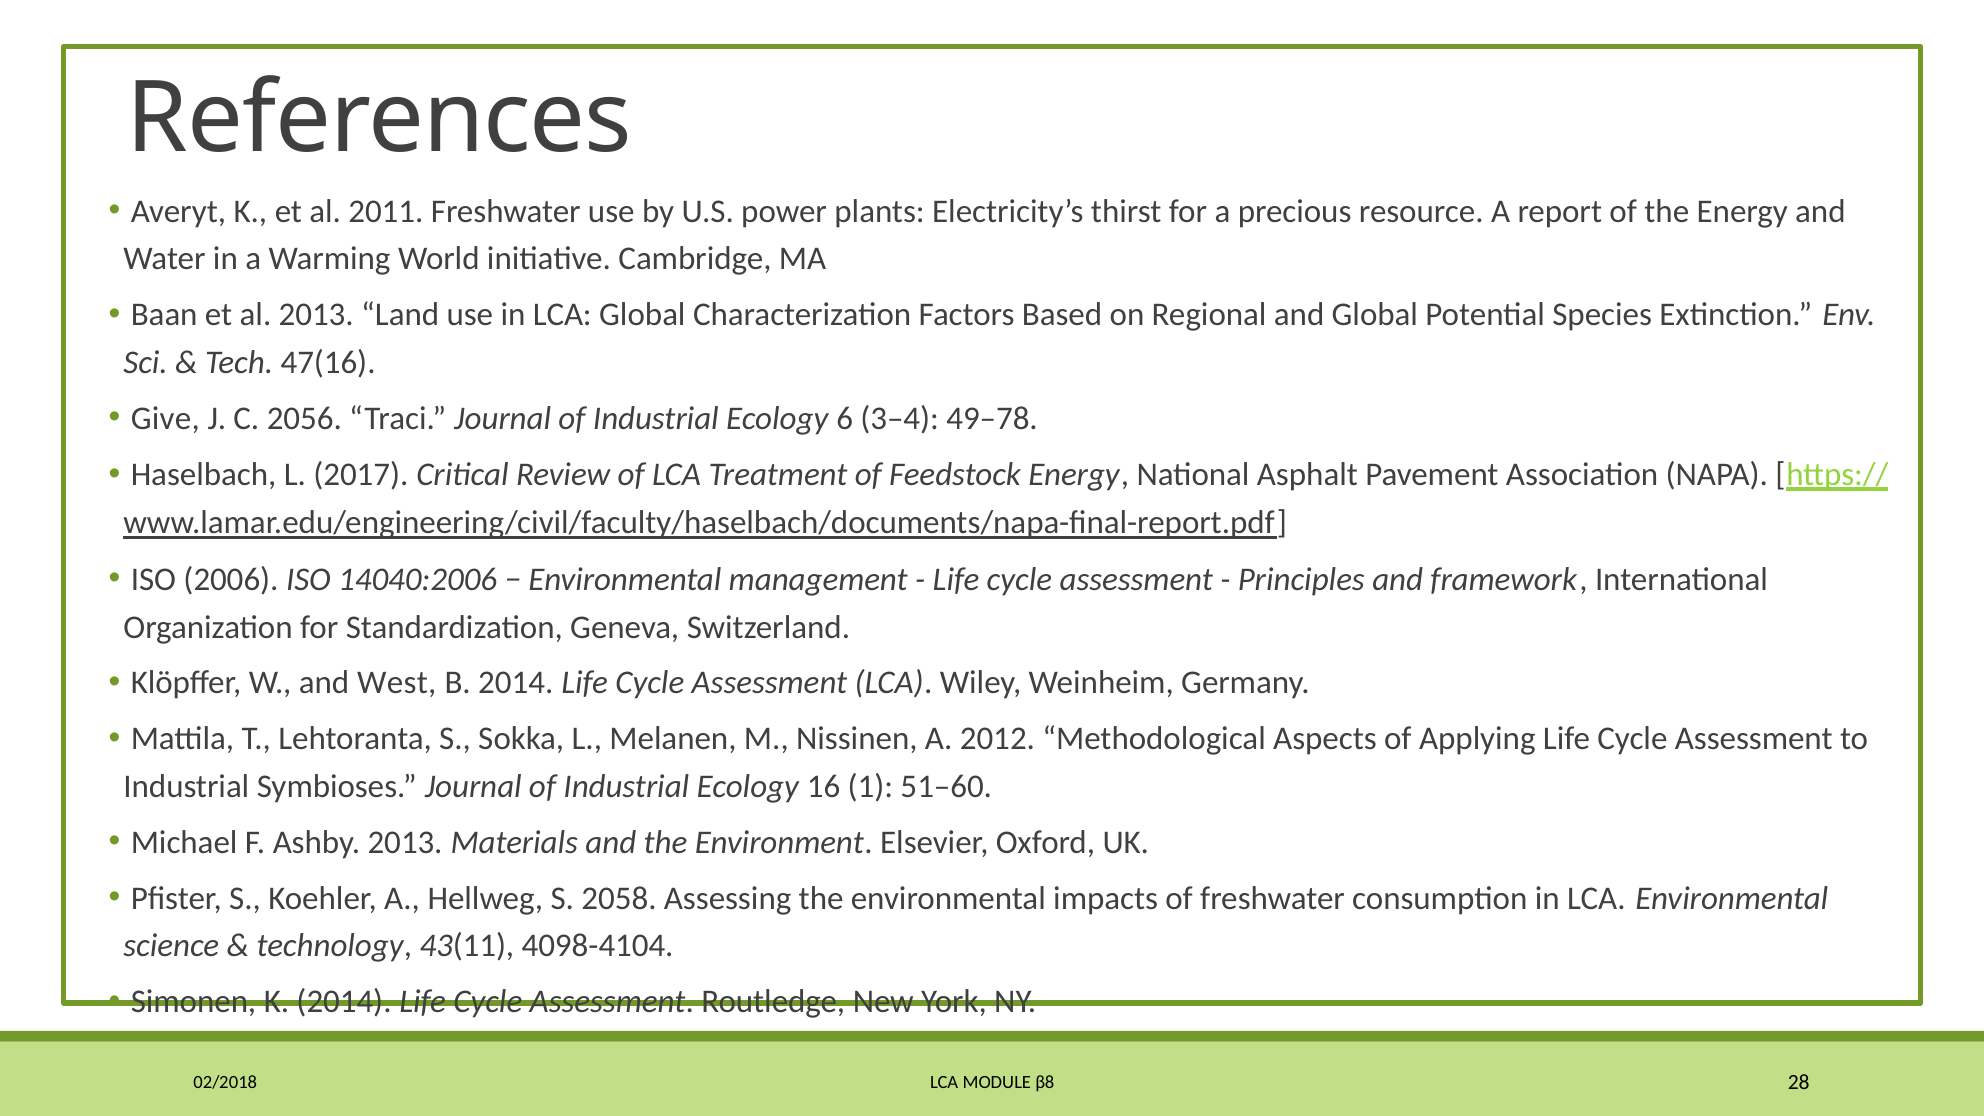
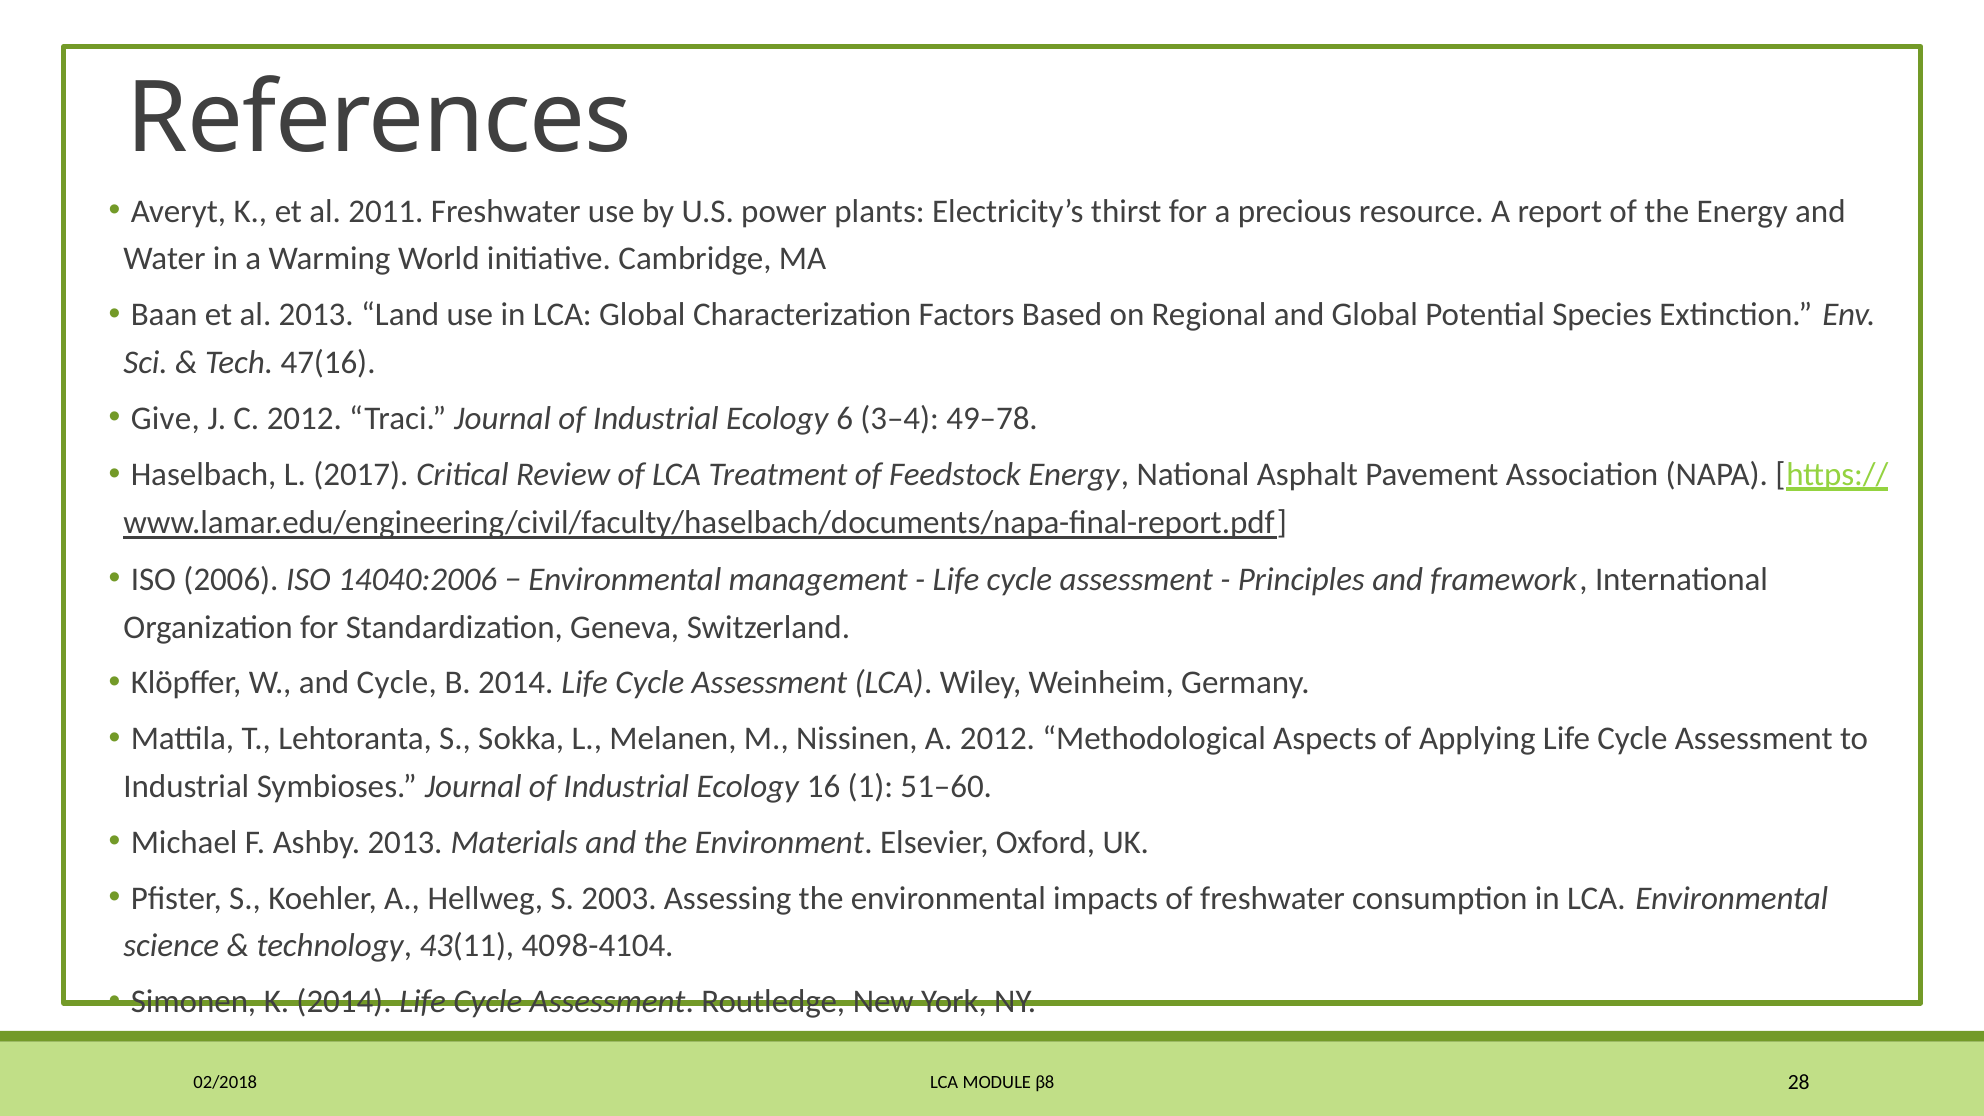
C 2056: 2056 -> 2012
and West: West -> Cycle
2058: 2058 -> 2003
